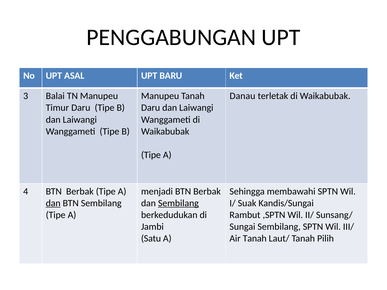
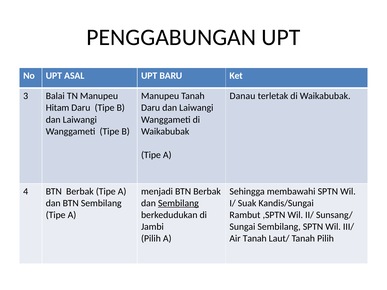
Timur: Timur -> Hitam
dan at (53, 203) underline: present -> none
Satu at (151, 239): Satu -> Pilih
